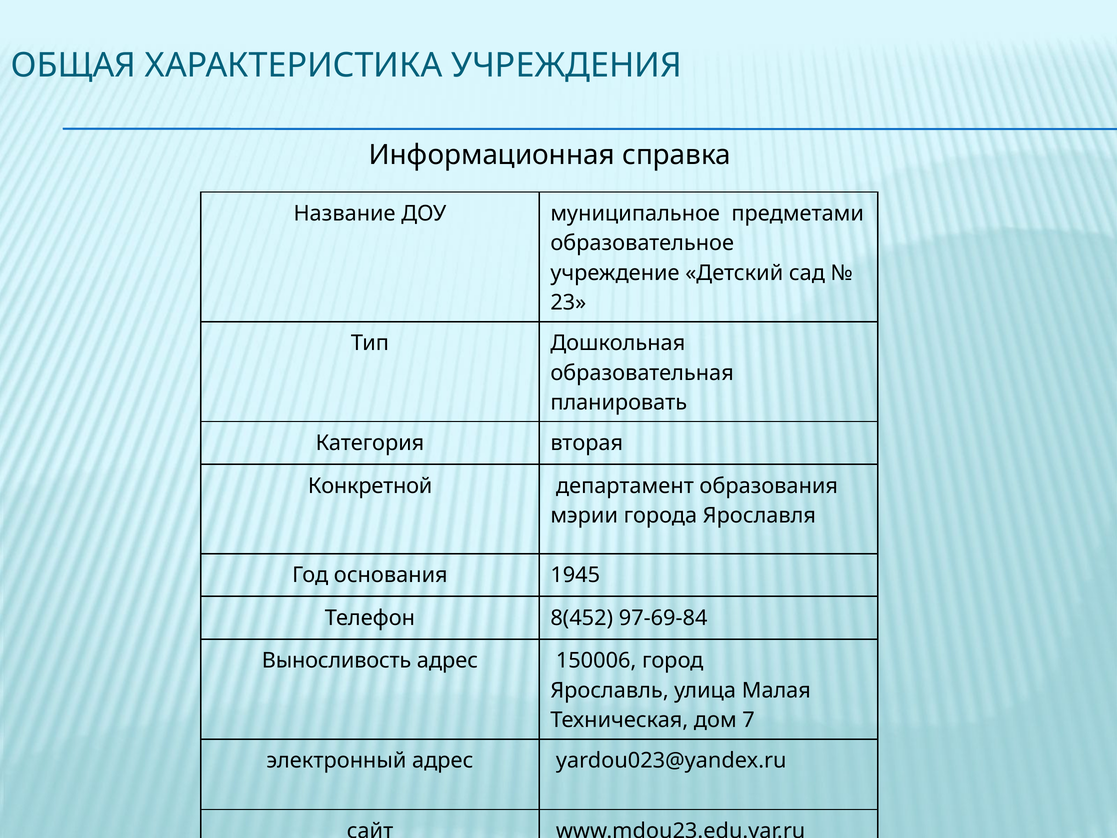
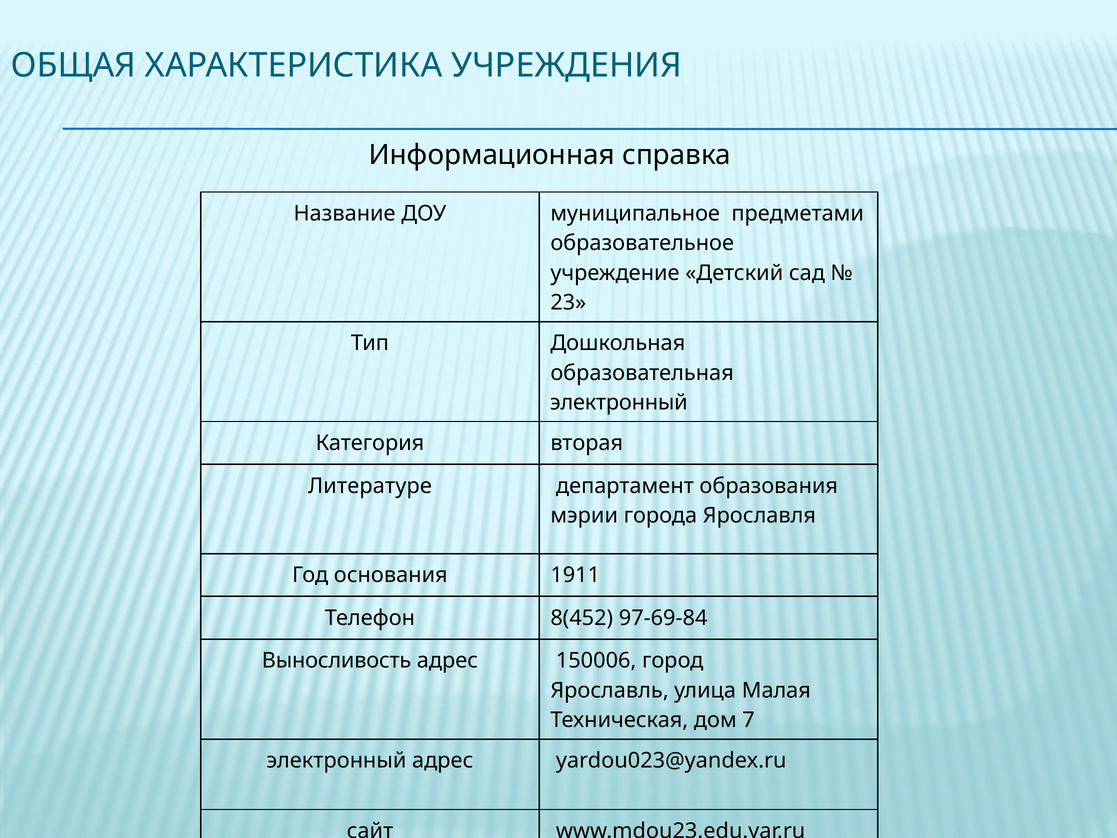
планировать at (619, 402): планировать -> электронный
Конкретной: Конкретной -> Литературе
1945: 1945 -> 1911
